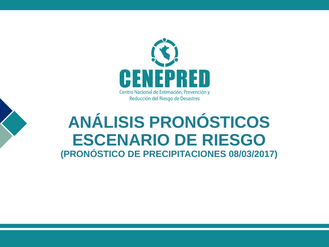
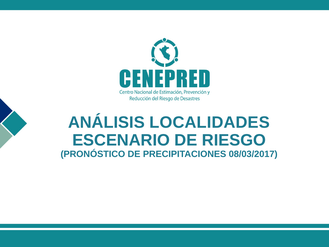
PRONÓSTICOS: PRONÓSTICOS -> LOCALIDADES
